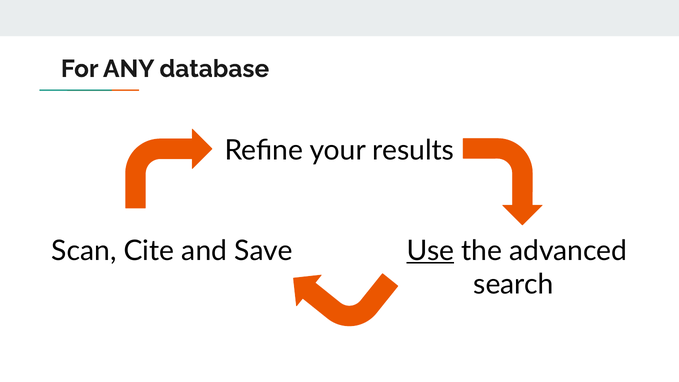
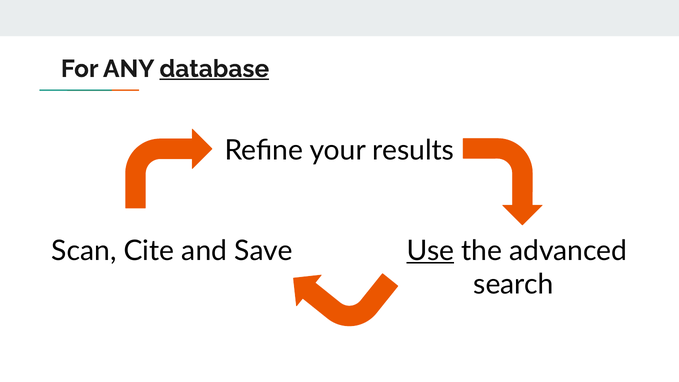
database underline: none -> present
